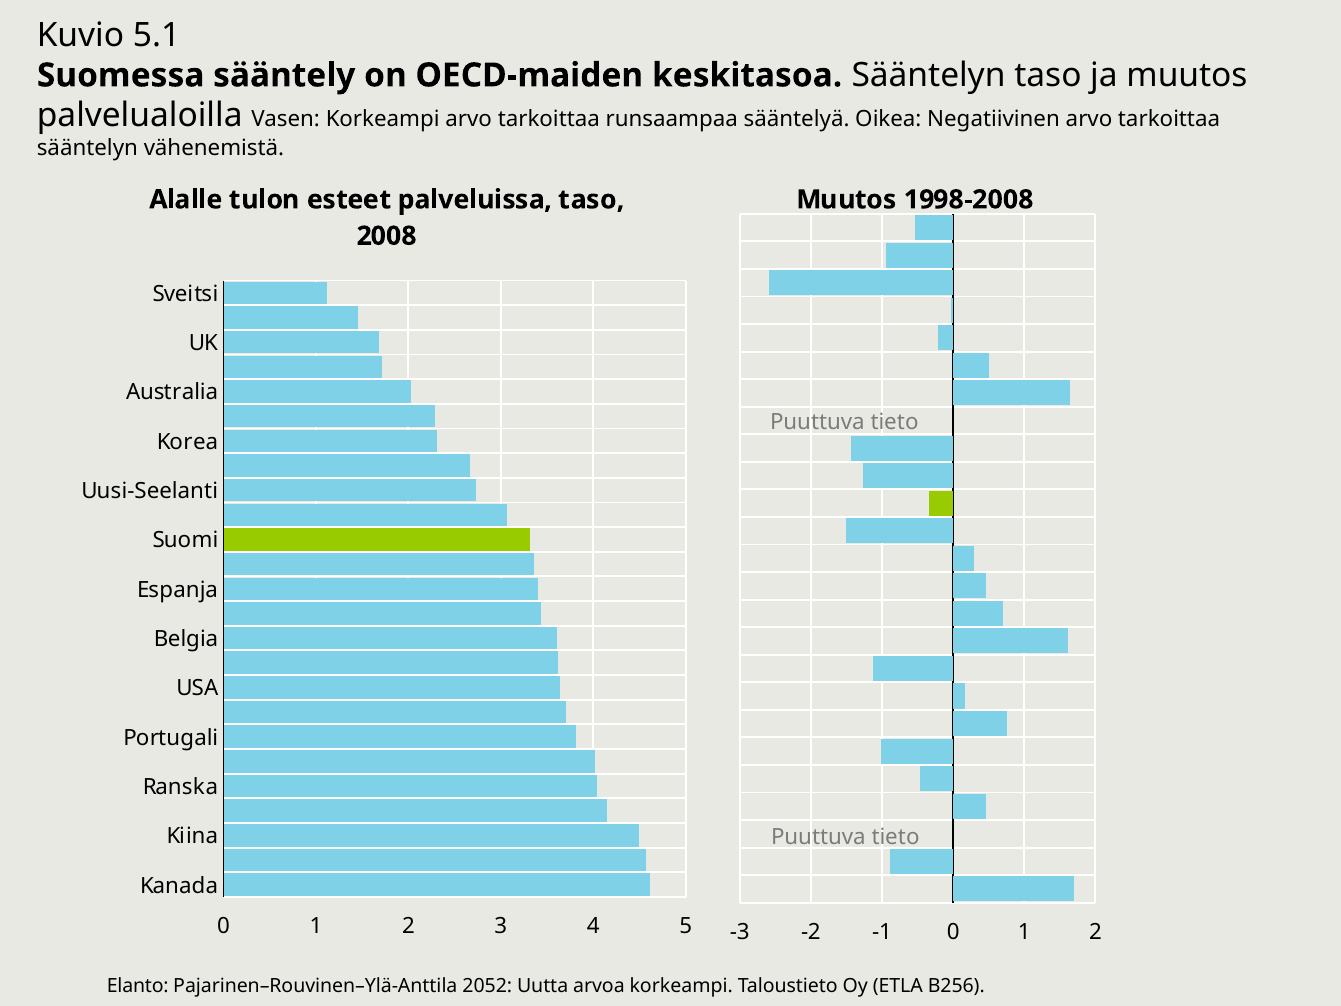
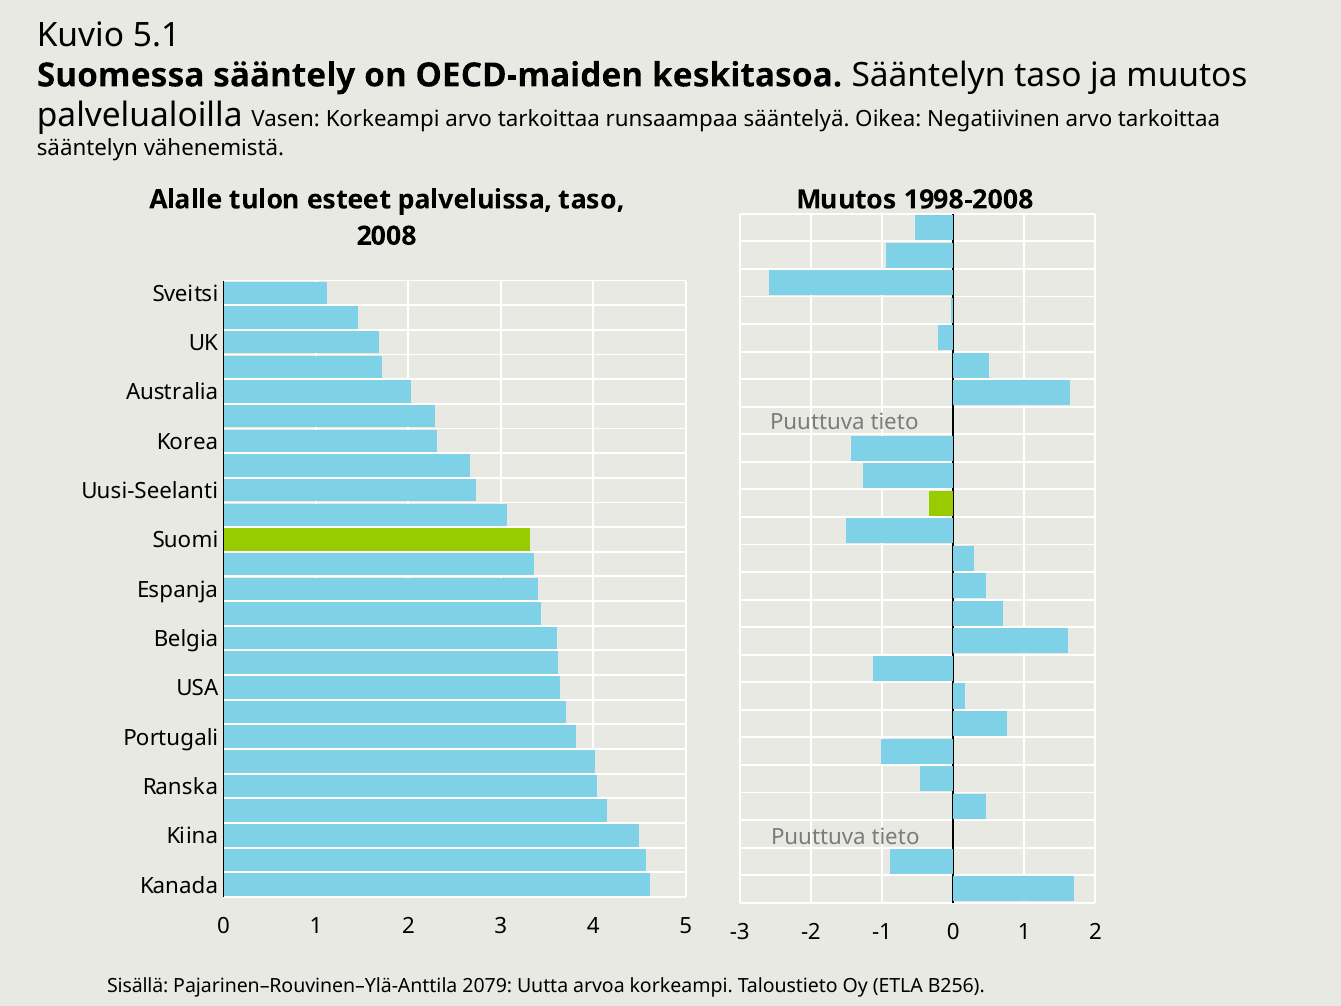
Elanto: Elanto -> Sisällä
2052: 2052 -> 2079
